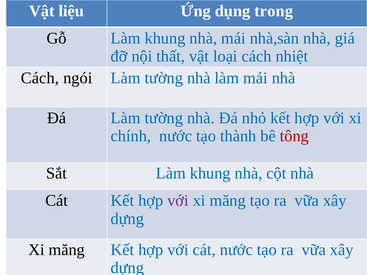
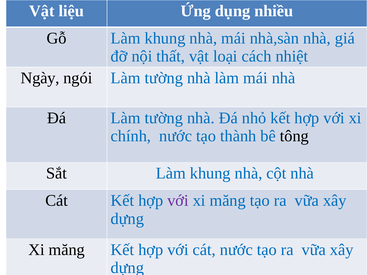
trong: trong -> nhiều
Cách at (40, 78): Cách -> Ngày
tông colour: red -> black
